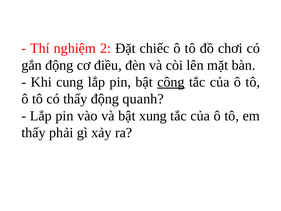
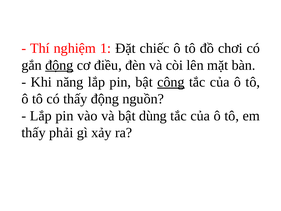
2: 2 -> 1
động at (59, 65) underline: none -> present
cung: cung -> năng
quanh: quanh -> nguồn
xung: xung -> dùng
